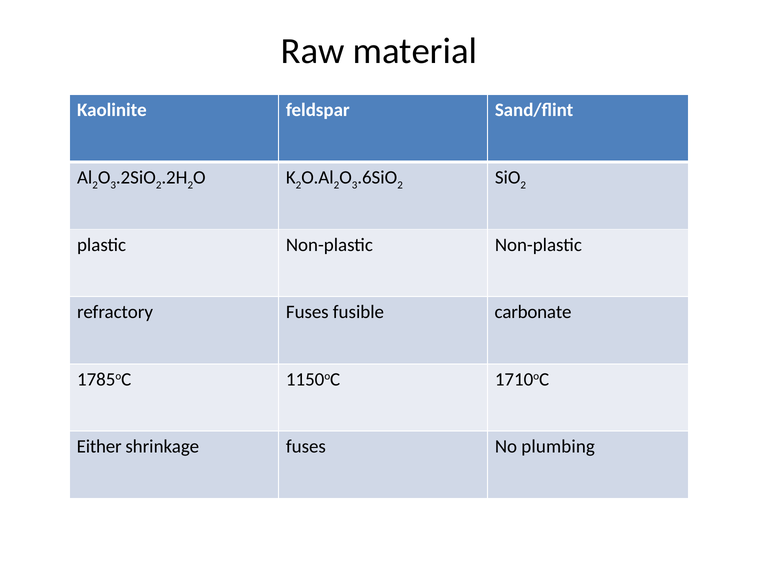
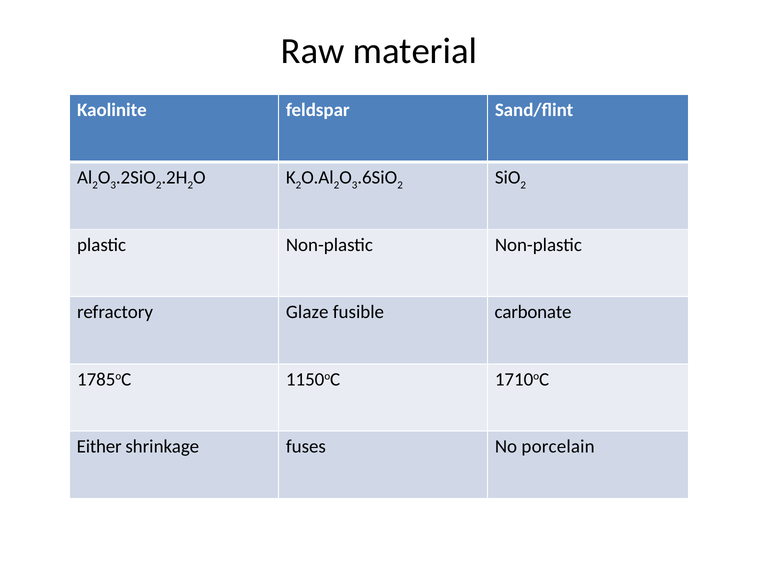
refractory Fuses: Fuses -> Glaze
plumbing: plumbing -> porcelain
